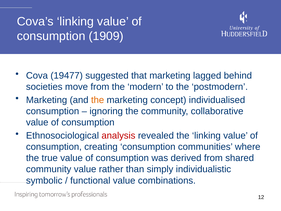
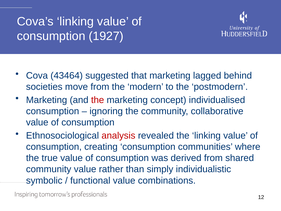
1909: 1909 -> 1927
19477: 19477 -> 43464
the at (98, 100) colour: orange -> red
